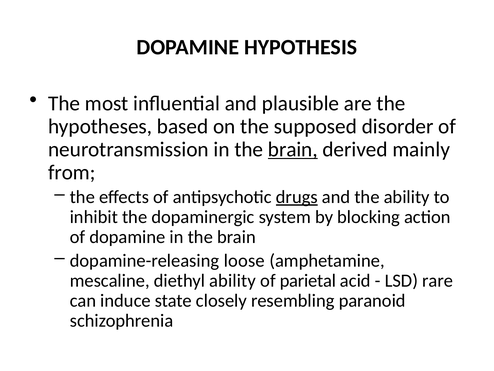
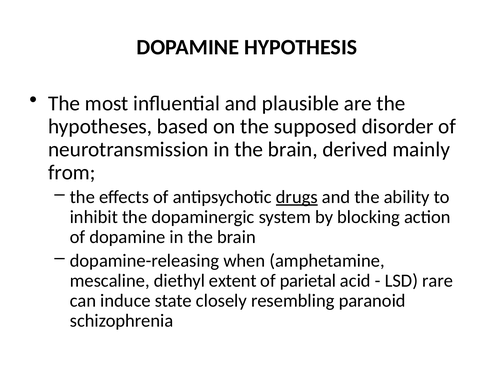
brain at (293, 149) underline: present -> none
loose: loose -> when
diethyl ability: ability -> extent
